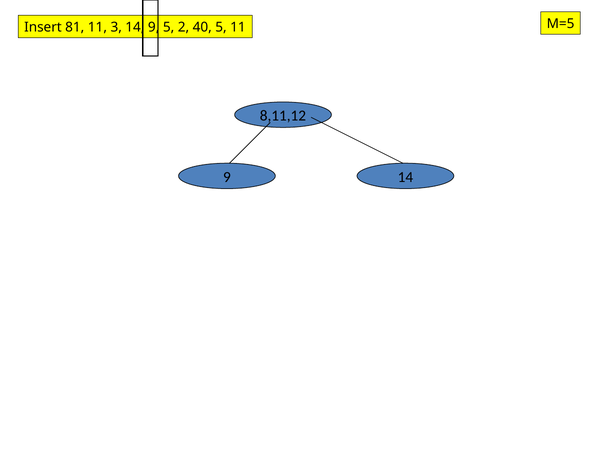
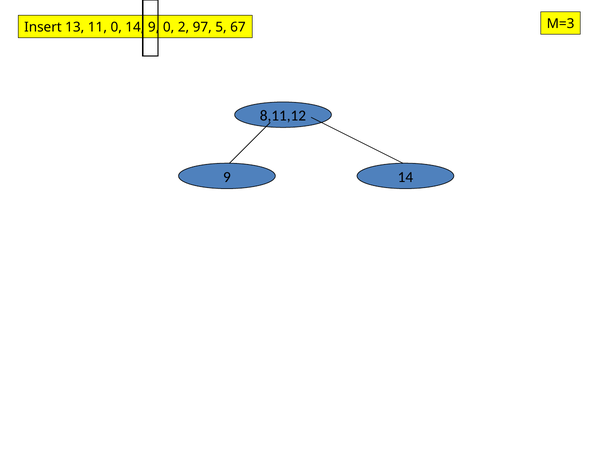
M=5: M=5 -> M=3
81: 81 -> 13
11 3: 3 -> 0
9 5: 5 -> 0
40: 40 -> 97
5 11: 11 -> 67
